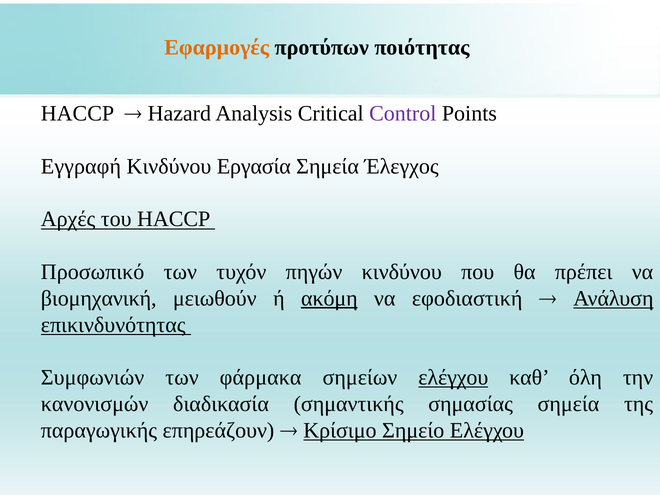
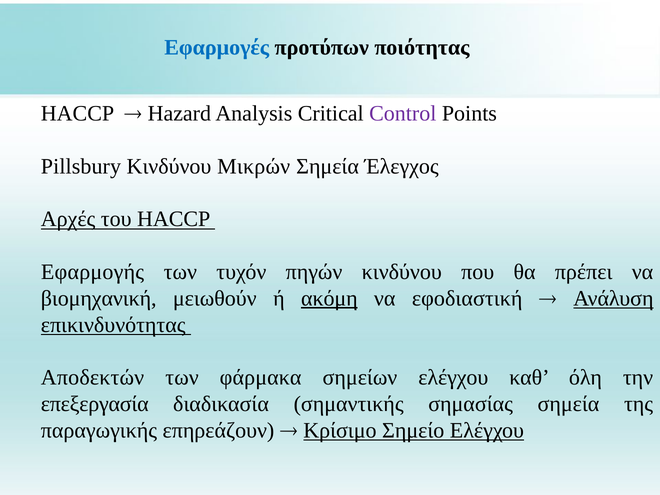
Εφαρμογές colour: orange -> blue
Εγγραφή: Εγγραφή -> Pillsbury
Εργασία: Εργασία -> Μικρών
Προσωπικό: Προσωπικό -> Εφαρμογής
Συμφωνιών: Συμφωνιών -> Αποδεκτών
ελέγχου at (453, 378) underline: present -> none
κανονισμών: κανονισμών -> επεξεργασία
